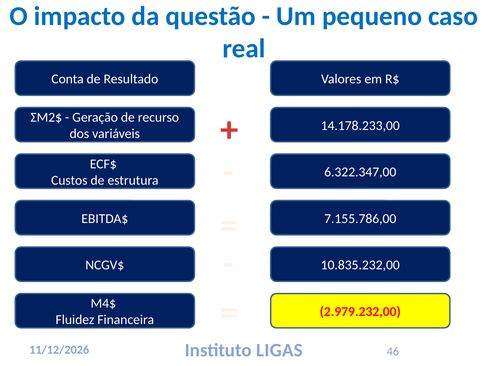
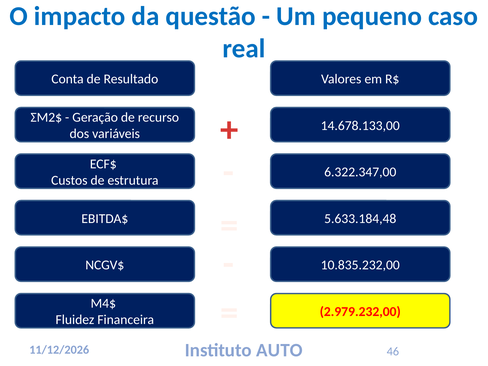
14.178.233,00: 14.178.233,00 -> 14.678.133,00
7.155.786,00: 7.155.786,00 -> 5.633.184,48
LIGAS: LIGAS -> AUTO
